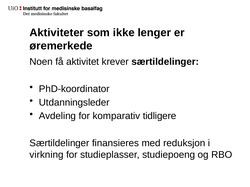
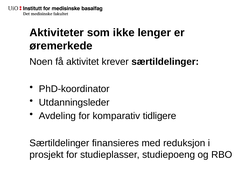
virkning: virkning -> prosjekt
